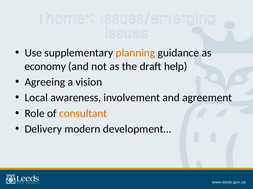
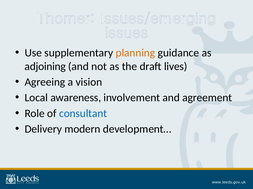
economy: economy -> adjoining
help: help -> lives
consultant colour: orange -> blue
